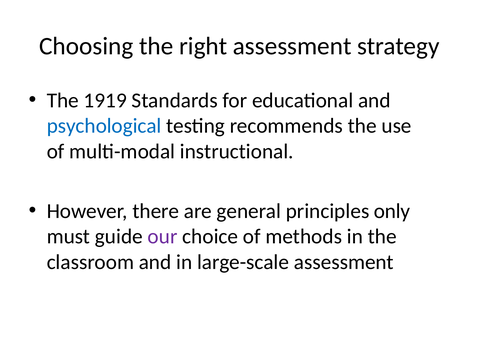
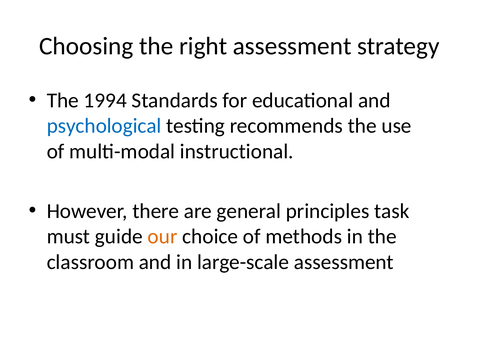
1919: 1919 -> 1994
only: only -> task
our colour: purple -> orange
